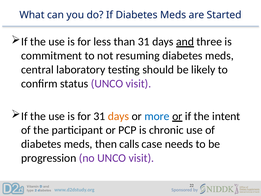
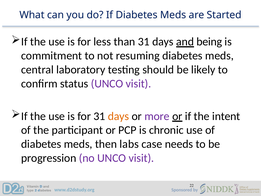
three: three -> being
more colour: blue -> purple
calls: calls -> labs
